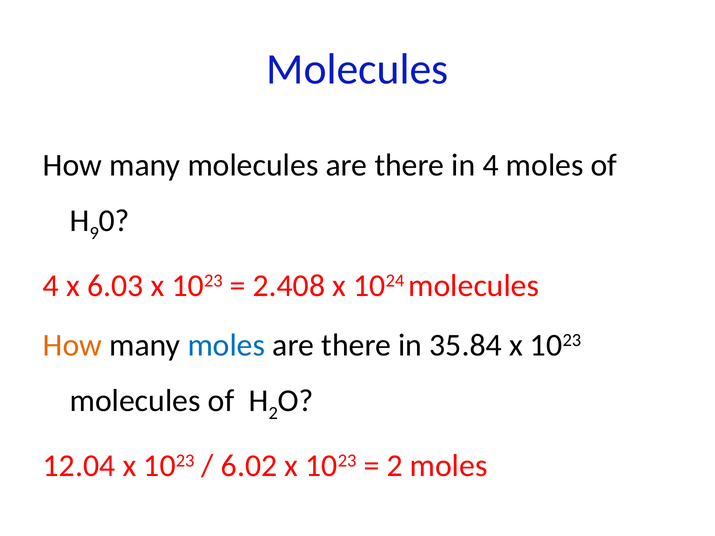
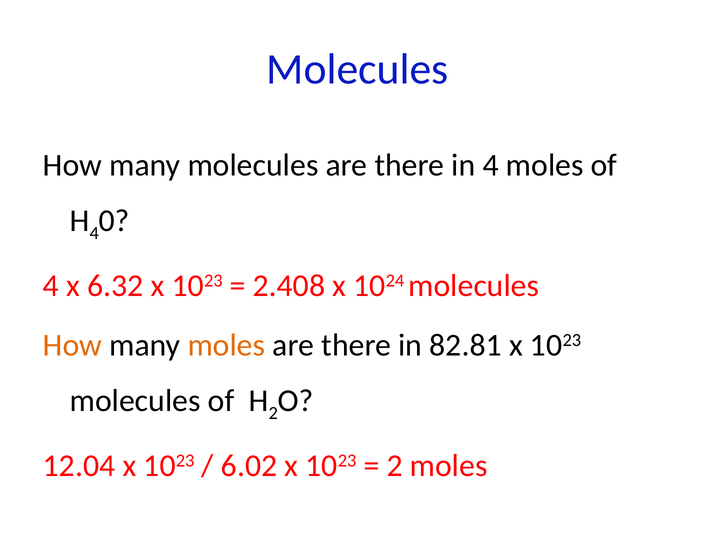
9 at (94, 233): 9 -> 4
6.03: 6.03 -> 6.32
moles at (226, 345) colour: blue -> orange
35.84: 35.84 -> 82.81
